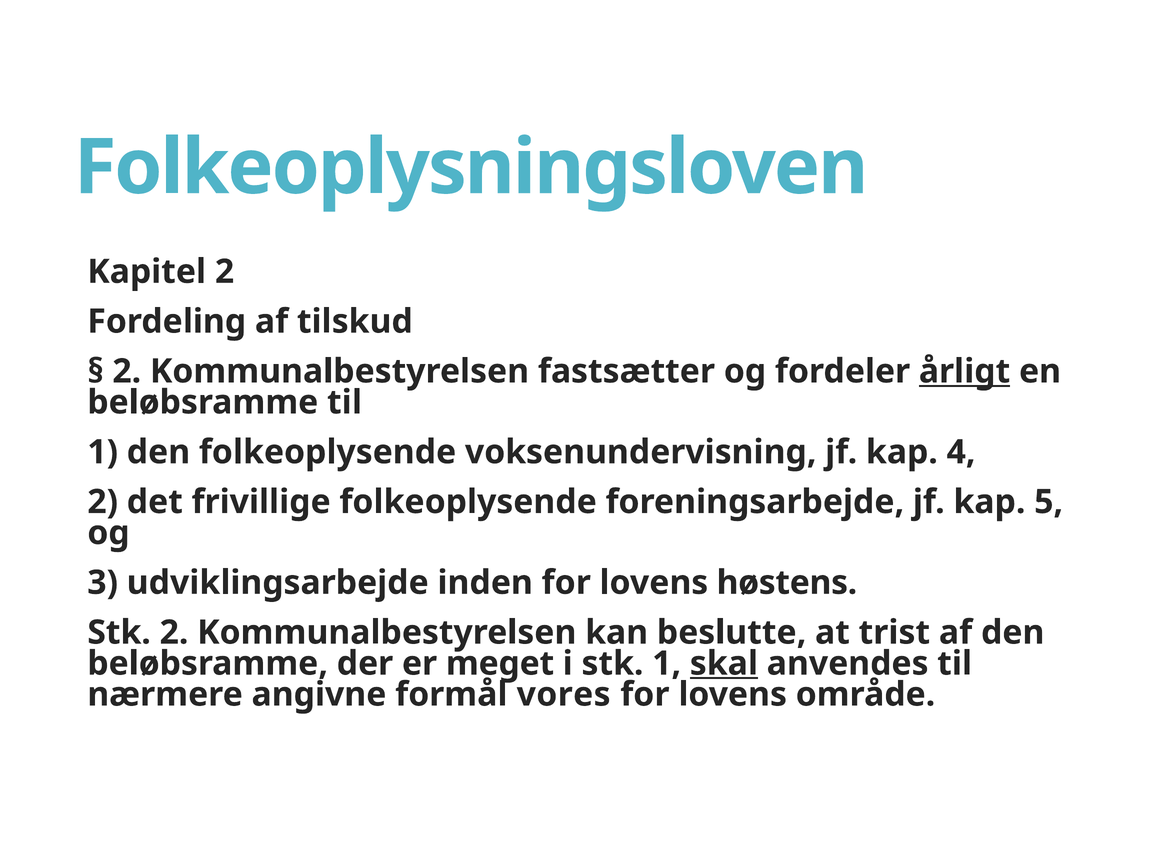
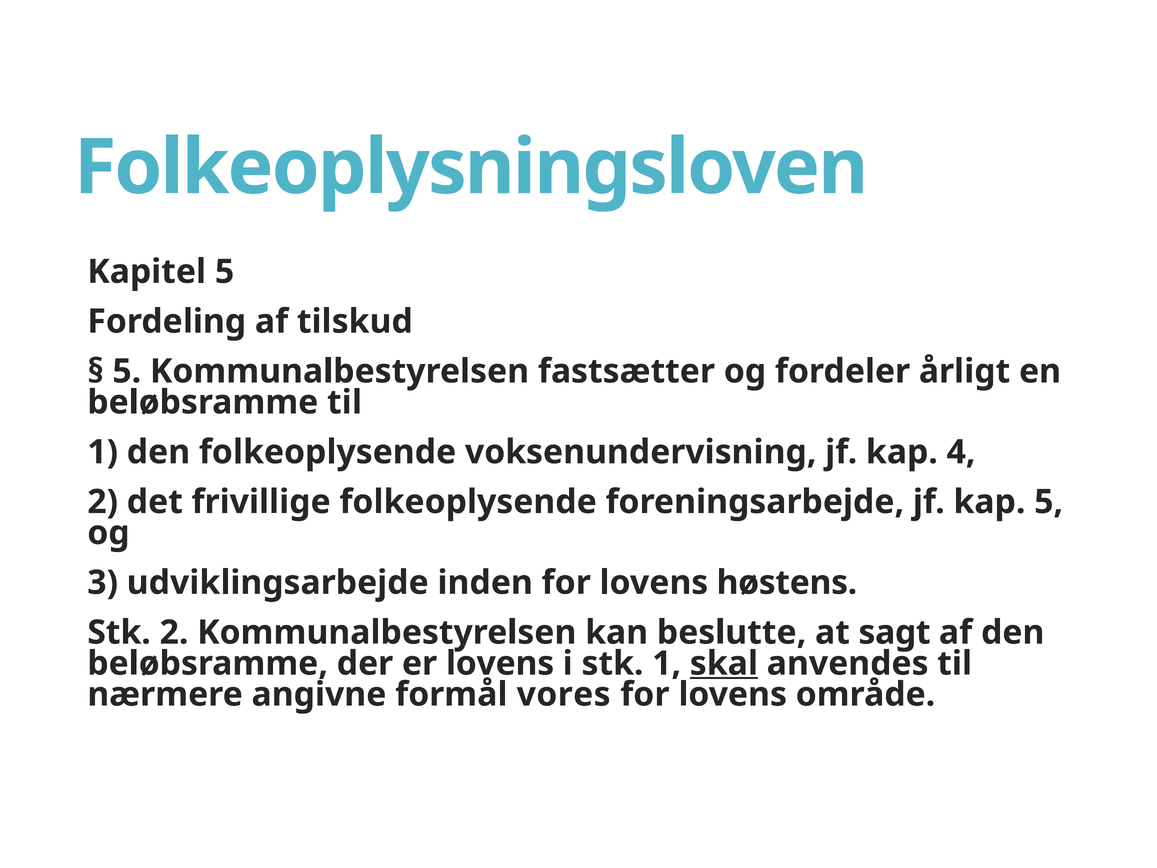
Kapitel 2: 2 -> 5
2 at (127, 371): 2 -> 5
årligt underline: present -> none
trist: trist -> sagt
er meget: meget -> lovens
